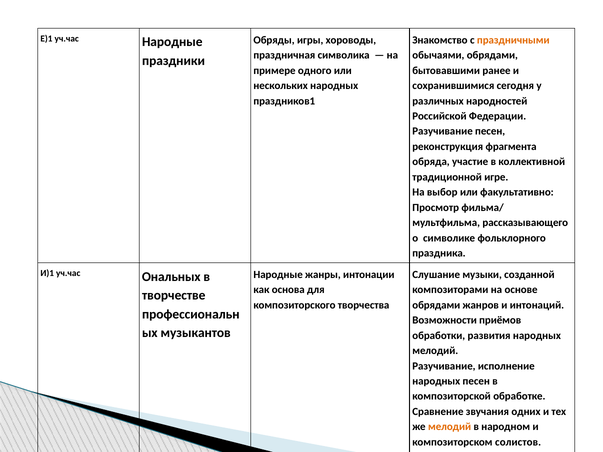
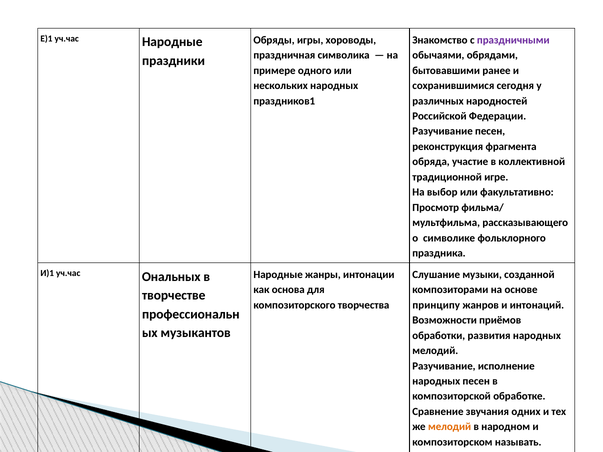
праздничными colour: orange -> purple
обрядами at (436, 305): обрядами -> принципу
солистов: солистов -> называть
